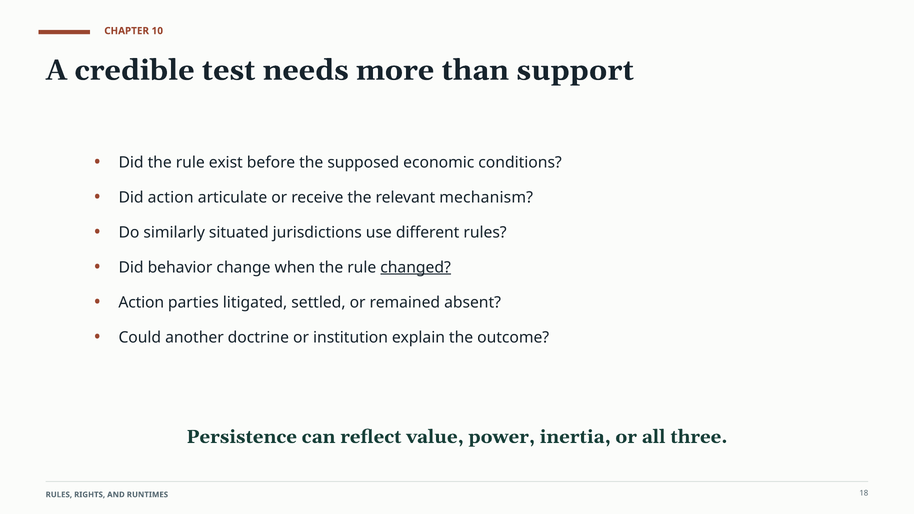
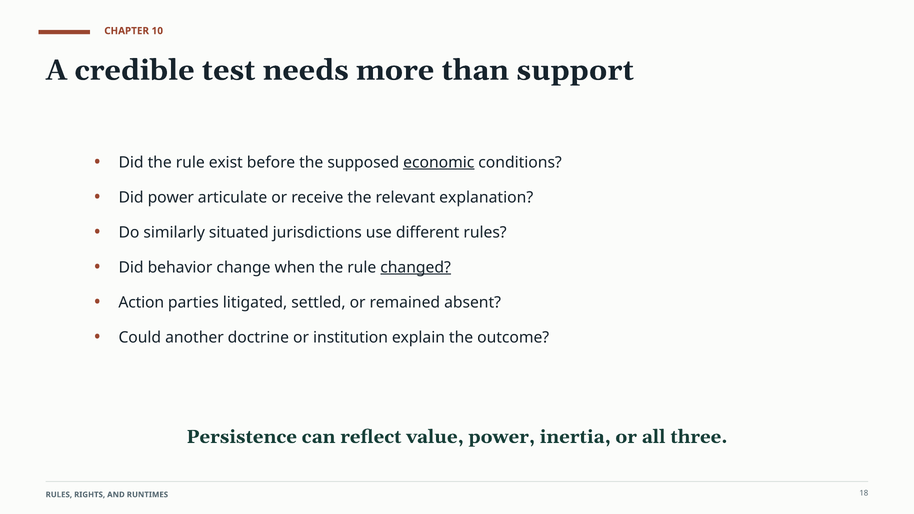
economic underline: none -> present
Did action: action -> power
mechanism: mechanism -> explanation
